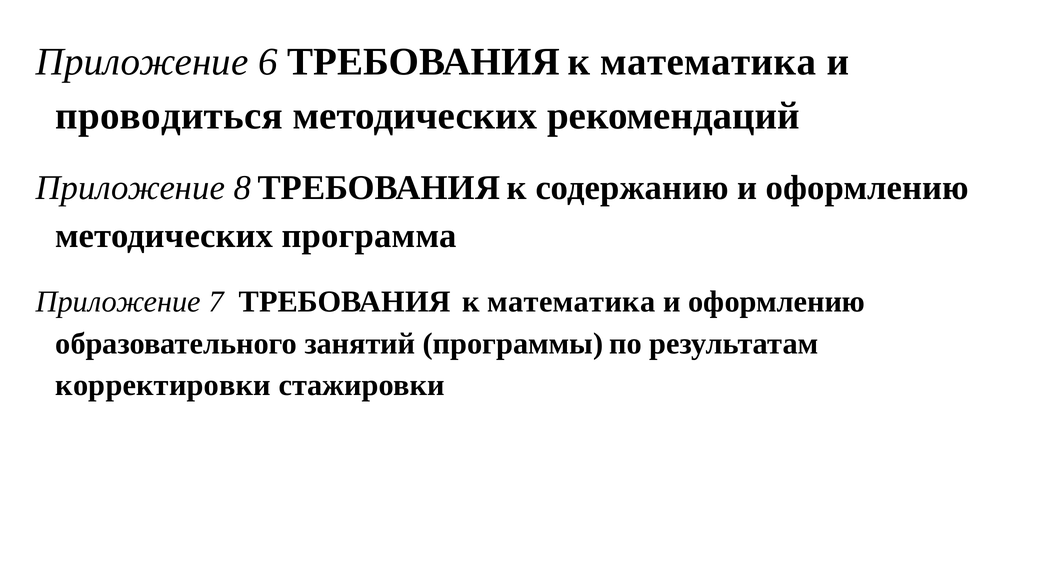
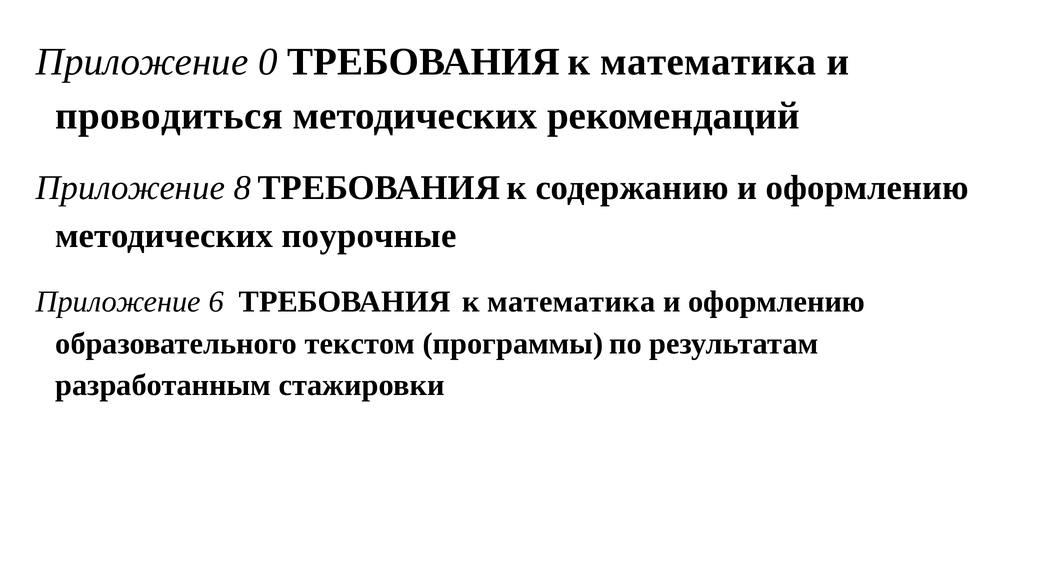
6: 6 -> 0
программа: программа -> поурочные
7: 7 -> 6
занятий: занятий -> текстом
корректировки: корректировки -> разработанным
